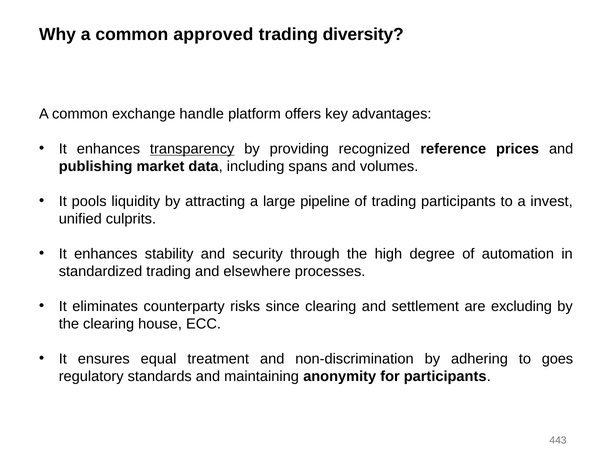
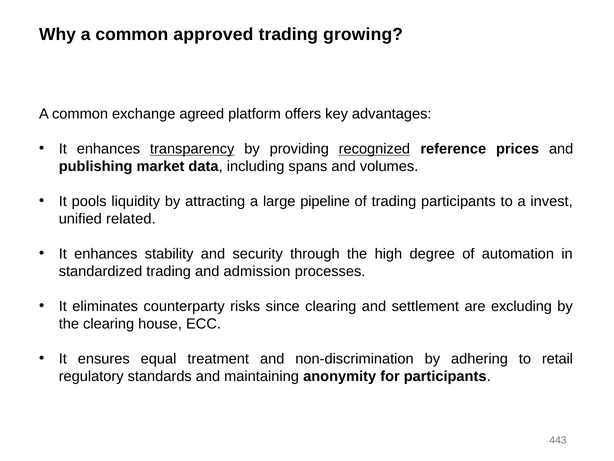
diversity: diversity -> growing
handle: handle -> agreed
recognized underline: none -> present
culprits: culprits -> related
elsewhere: elsewhere -> admission
goes: goes -> retail
